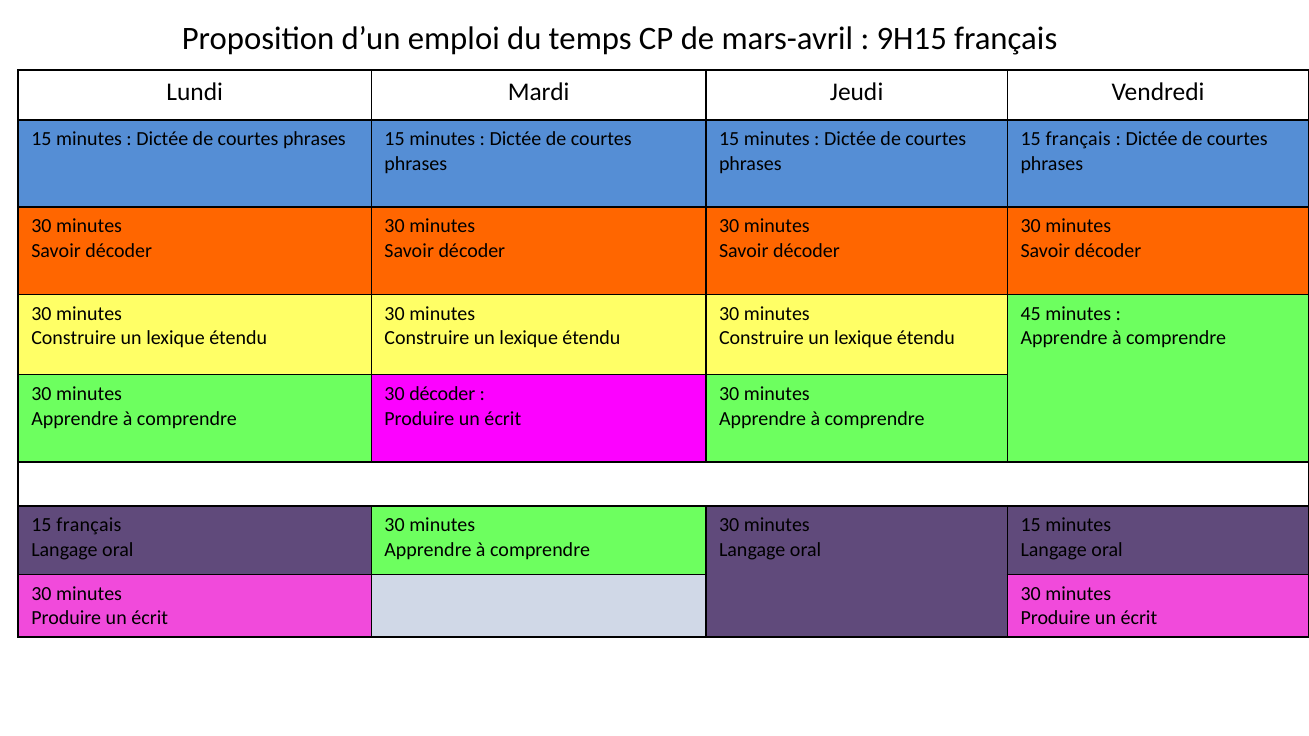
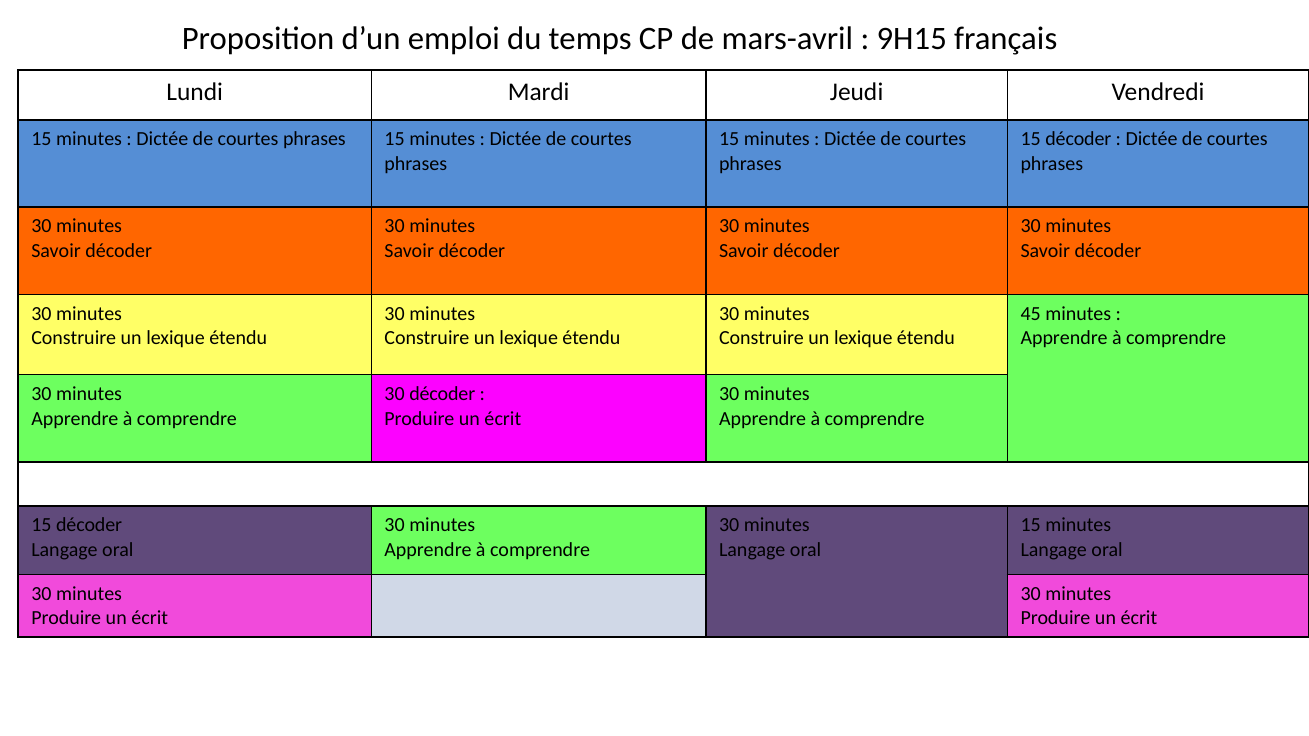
français at (1078, 139): français -> décoder
français at (89, 525): français -> décoder
